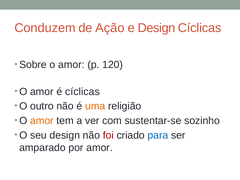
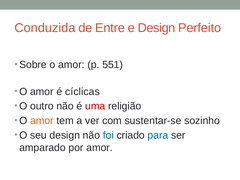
Conduzem: Conduzem -> Conduzida
Ação: Ação -> Entre
Design Cíclicas: Cíclicas -> Perfeito
120: 120 -> 551
uma colour: orange -> red
foi colour: red -> blue
